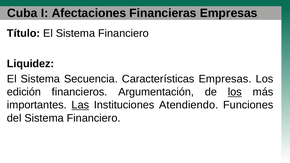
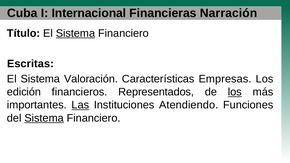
Afectaciones: Afectaciones -> Internacional
Financieras Empresas: Empresas -> Narración
Sistema at (75, 33) underline: none -> present
Liquidez: Liquidez -> Escritas
Secuencia: Secuencia -> Valoración
Argumentación: Argumentación -> Representados
Sistema at (44, 118) underline: none -> present
